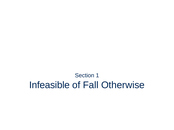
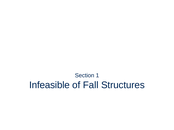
Otherwise: Otherwise -> Structures
